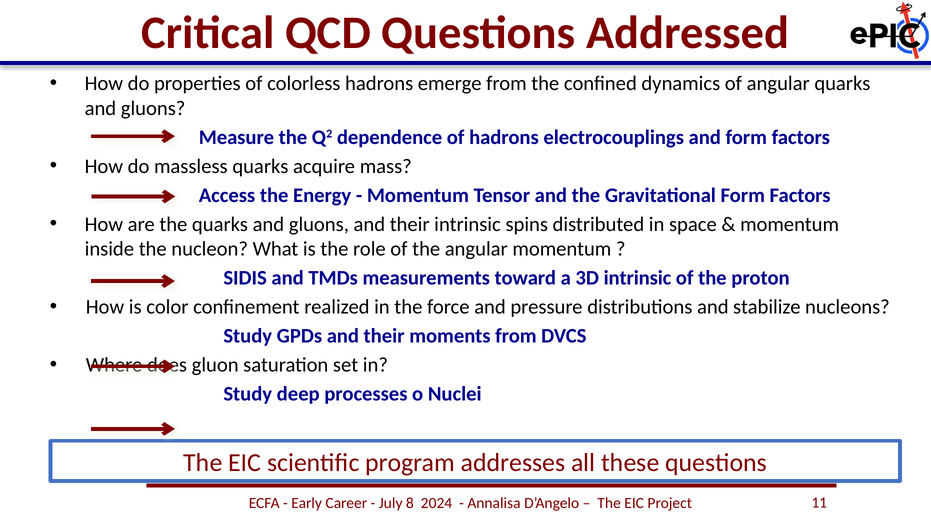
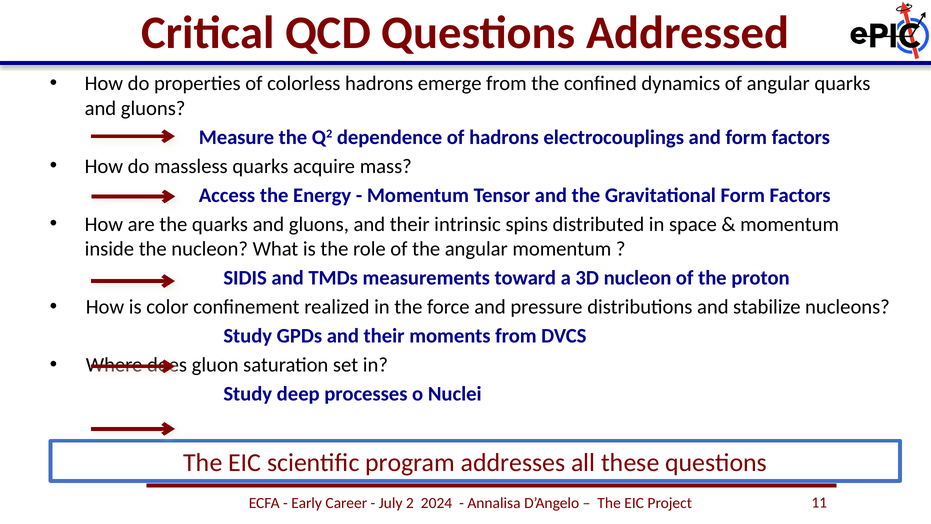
3D intrinsic: intrinsic -> nucleon
8: 8 -> 2
